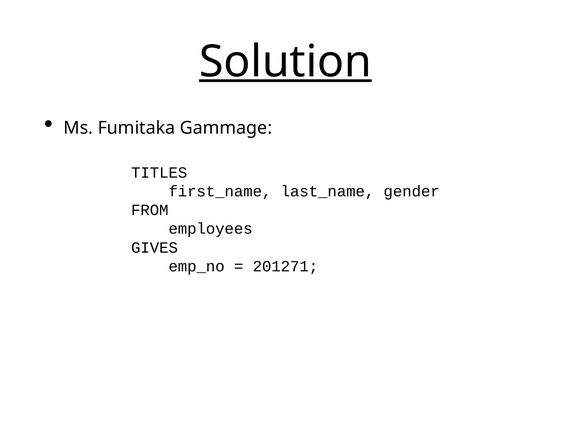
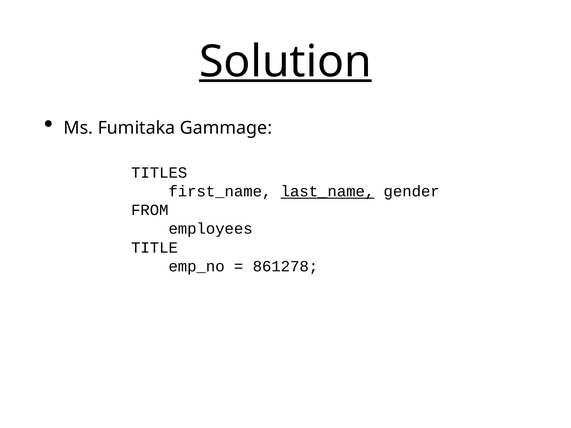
last_name underline: none -> present
GIVES: GIVES -> TITLE
201271: 201271 -> 861278
